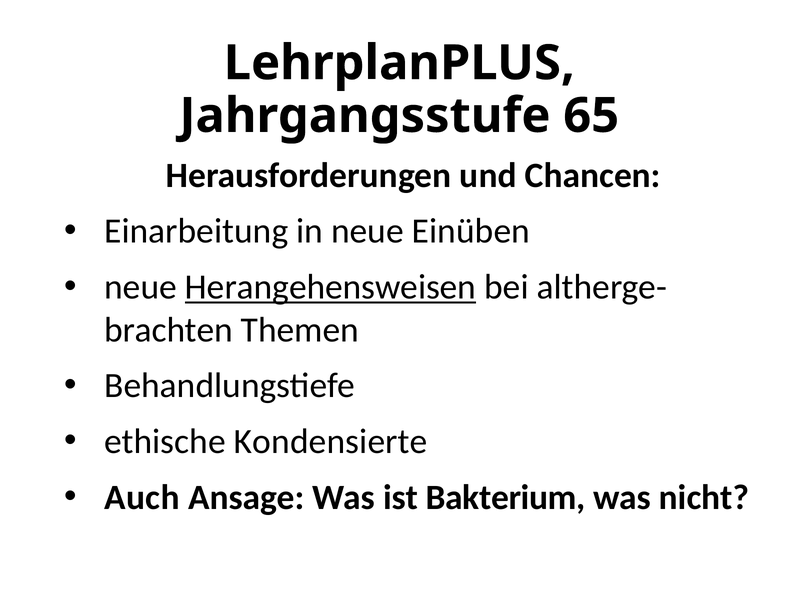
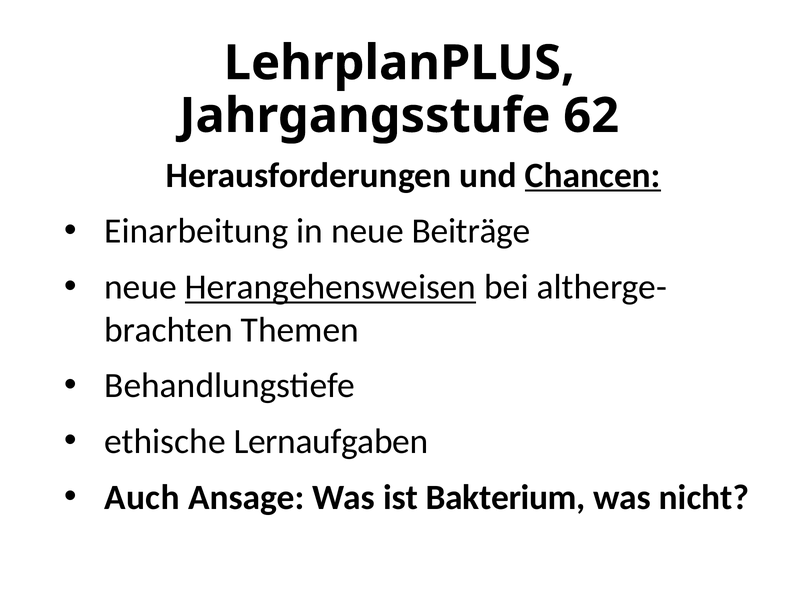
65: 65 -> 62
Chancen underline: none -> present
Einüben: Einüben -> Beiträge
Kondensierte: Kondensierte -> Lernaufgaben
